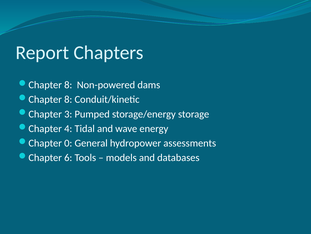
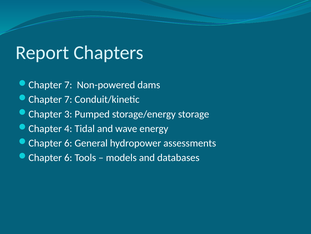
8 at (68, 85): 8 -> 7
8 at (68, 99): 8 -> 7
0 at (68, 143): 0 -> 6
